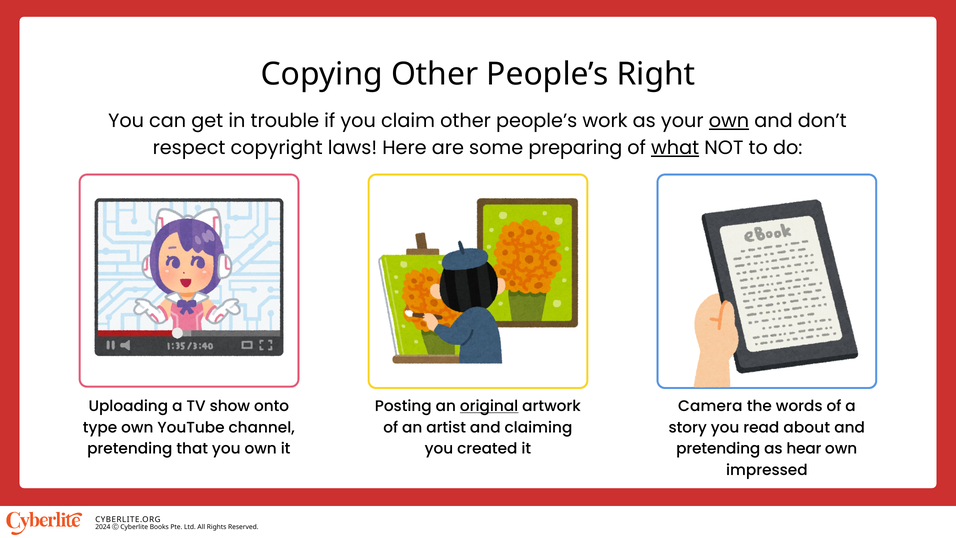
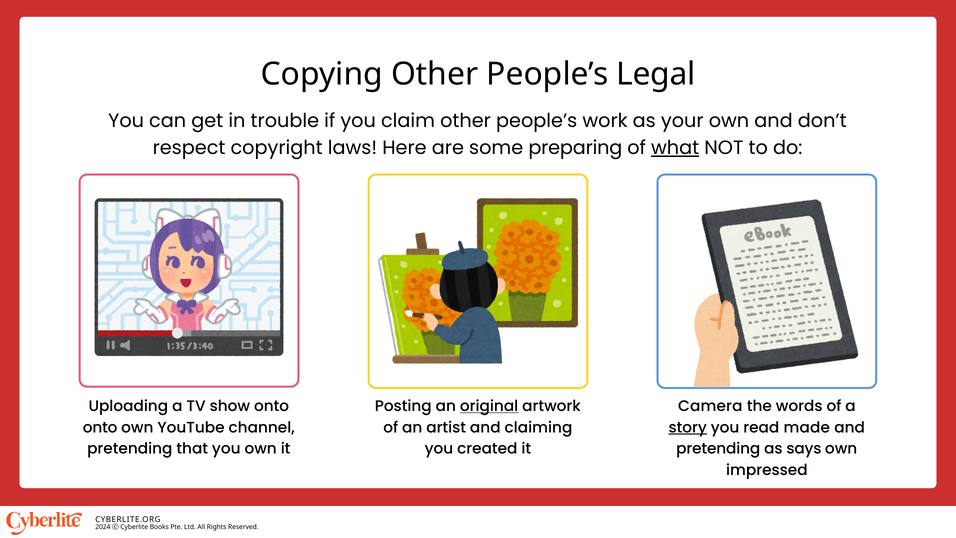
Right: Right -> Legal
own at (729, 121) underline: present -> none
type at (100, 427): type -> onto
story underline: none -> present
about: about -> made
hear: hear -> says
